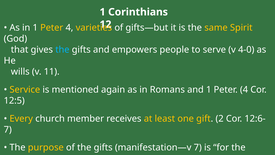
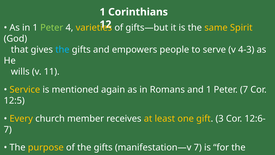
Peter at (52, 28) colour: yellow -> light green
4-0: 4-0 -> 4-3
and 1 Peter 4: 4 -> 7
2: 2 -> 3
